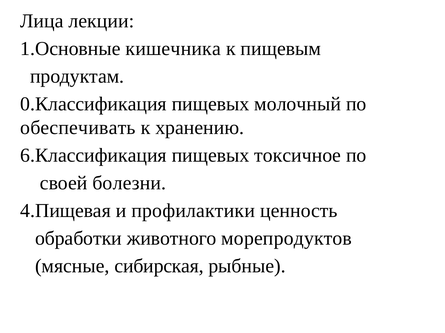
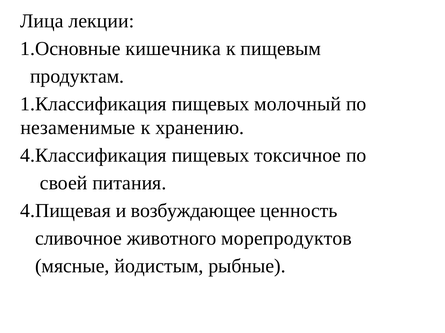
0.Классификация: 0.Классификация -> 1.Классификация
обеспечивать: обеспечивать -> незаменимые
6.Классификация: 6.Классификация -> 4.Классификация
болезни: болезни -> питания
профилактики: профилактики -> возбуждающее
обработки: обработки -> сливочное
сибирская: сибирская -> йодистым
